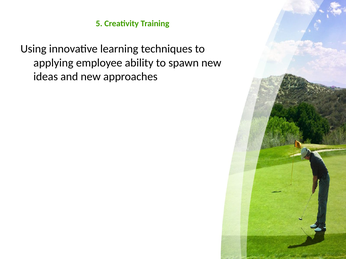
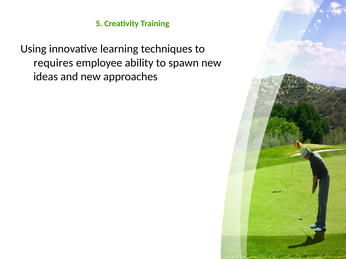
applying: applying -> requires
